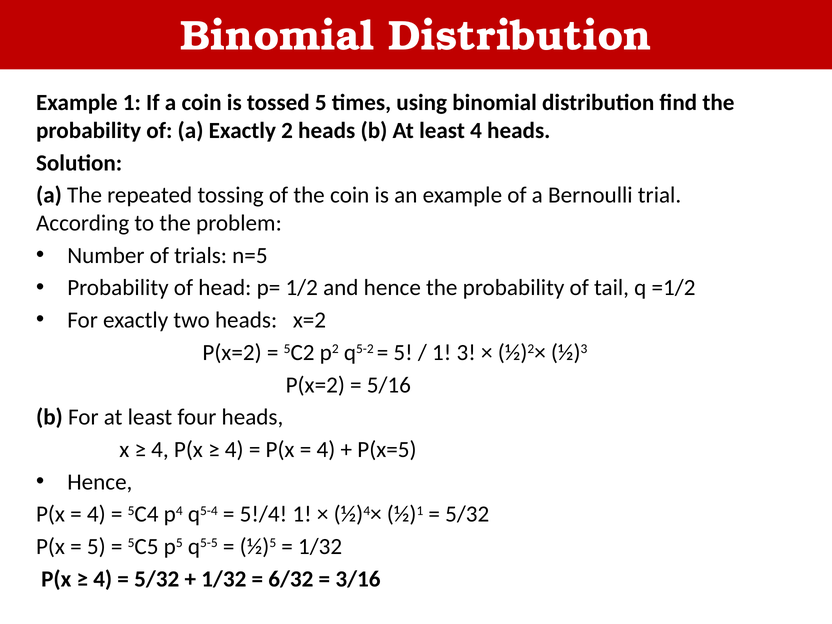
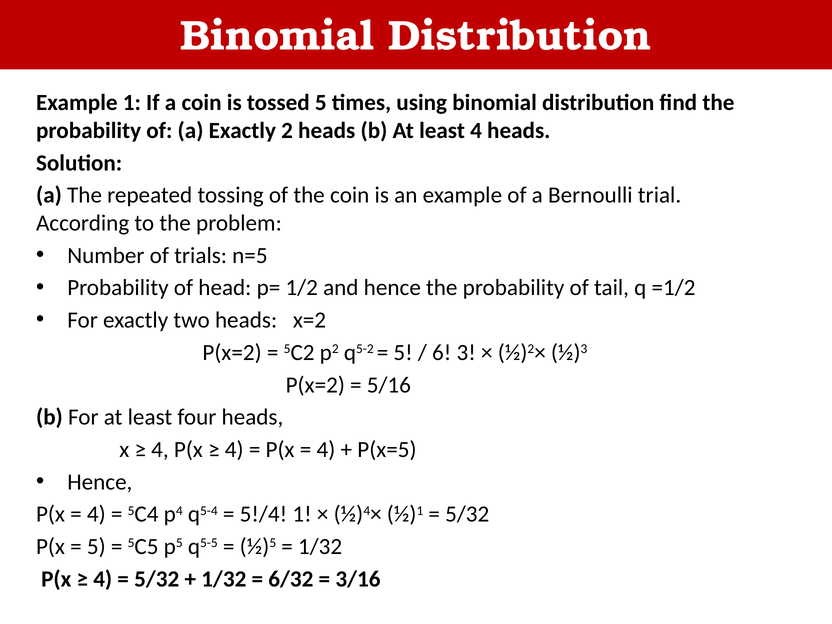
1 at (442, 353): 1 -> 6
